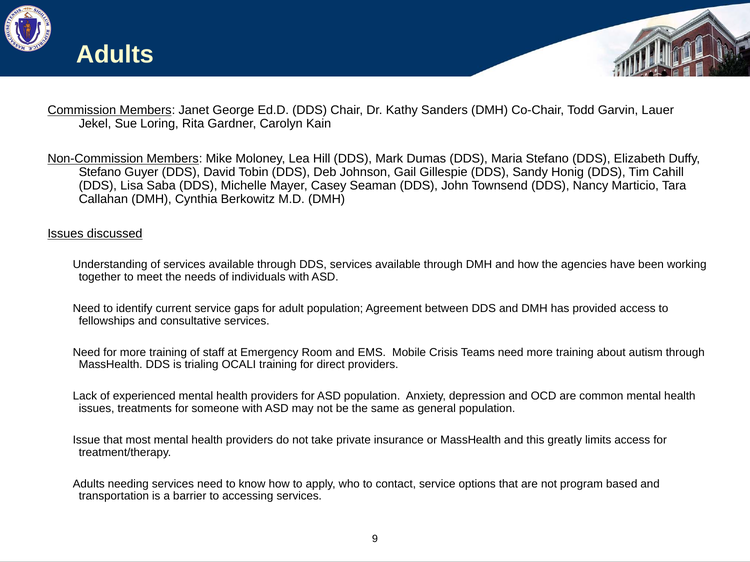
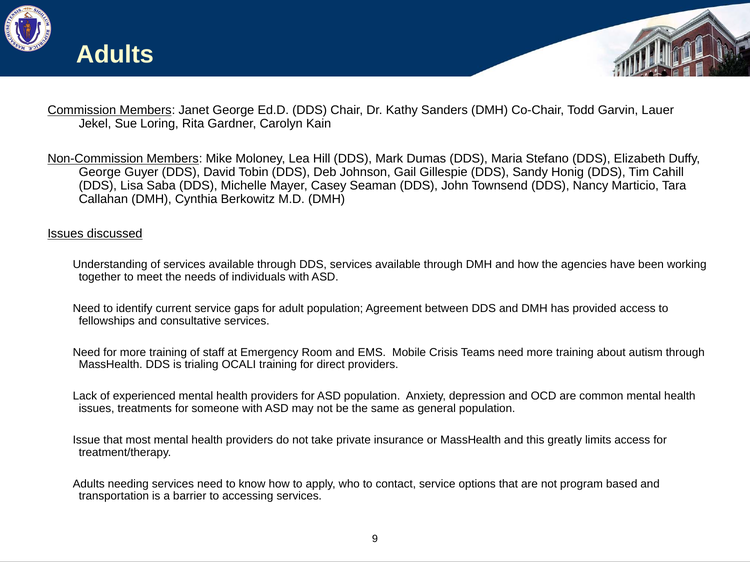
Stefano at (100, 172): Stefano -> George
